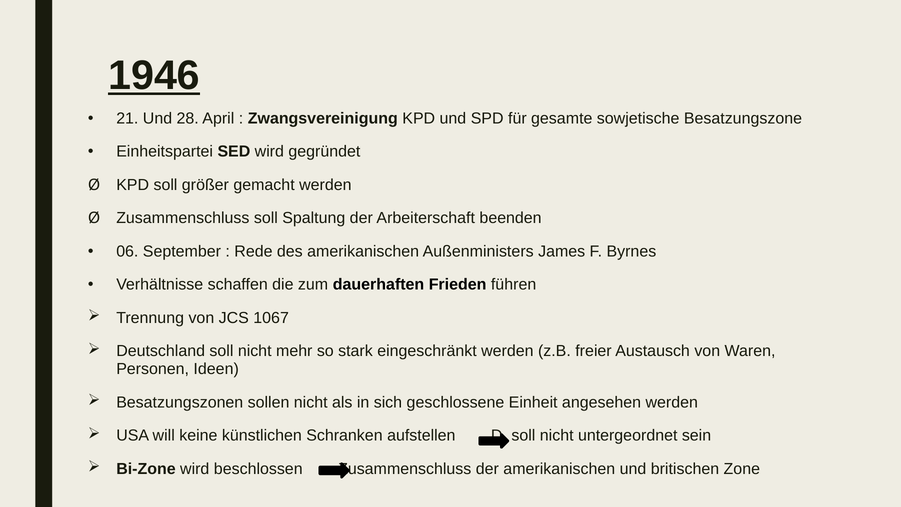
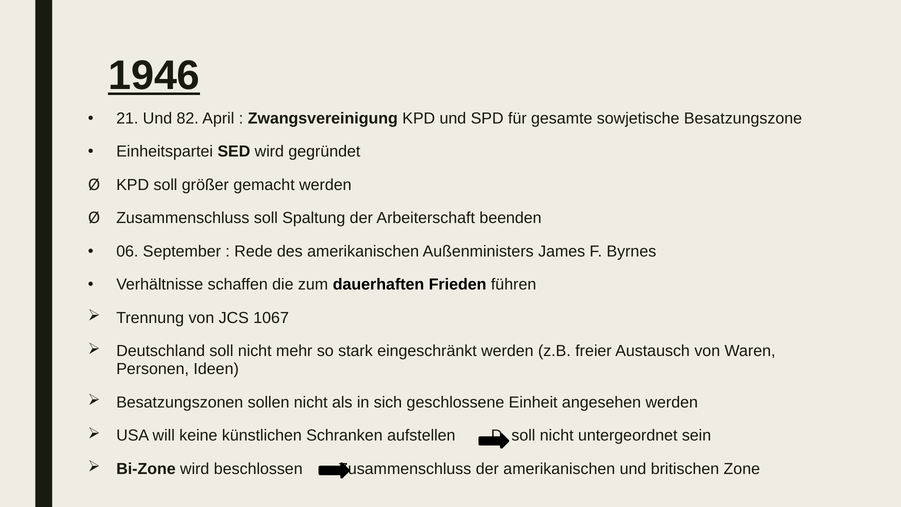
28: 28 -> 82
